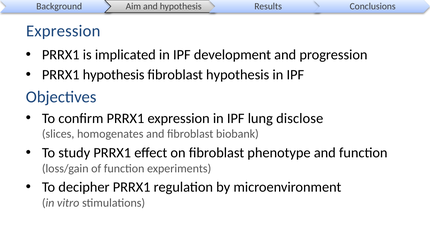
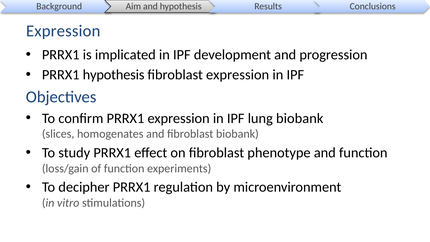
fibroblast hypothesis: hypothesis -> expression
lung disclose: disclose -> biobank
